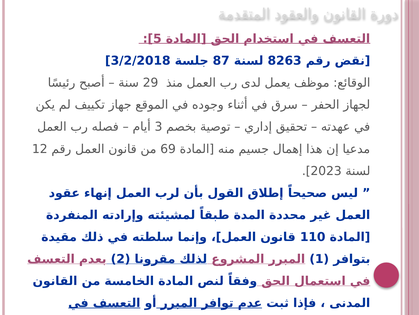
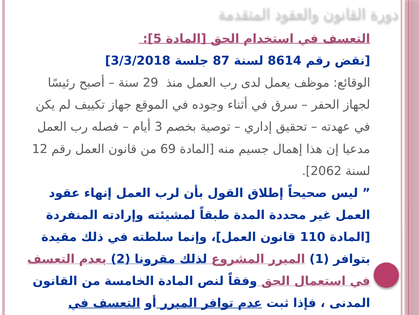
3/2/2018: 3/2/2018 -> 3/3/2018
8263: 8263 -> 8614
2023: 2023 -> 2062
